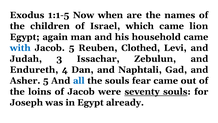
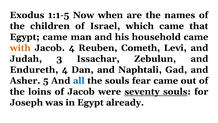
lion: lion -> that
Egypt again: again -> came
with colour: blue -> orange
Jacob 5: 5 -> 4
Clothed: Clothed -> Cometh
